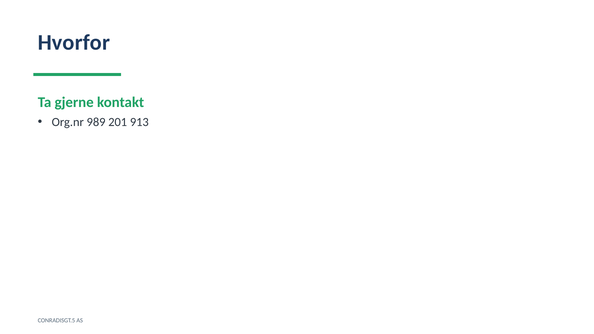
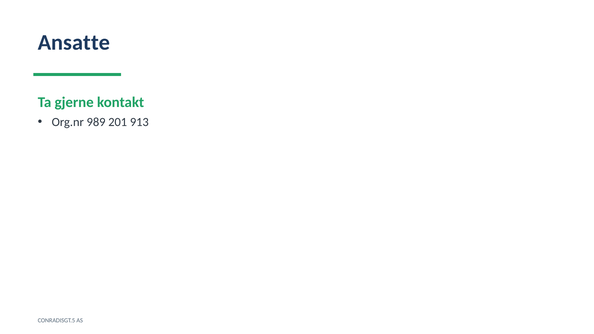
Hvorfor: Hvorfor -> Ansatte
